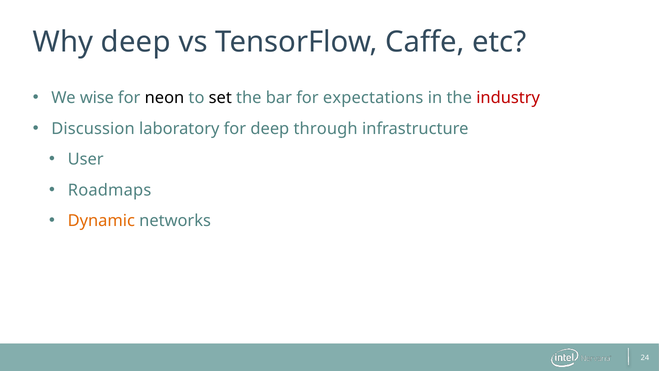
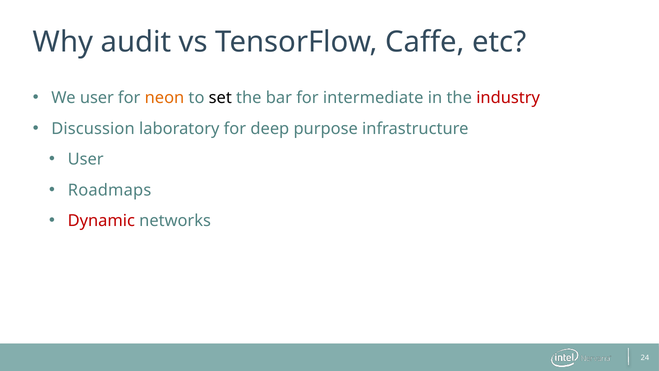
Why deep: deep -> audit
We wise: wise -> user
neon colour: black -> orange
expectations: expectations -> intermediate
through: through -> purpose
Dynamic colour: orange -> red
